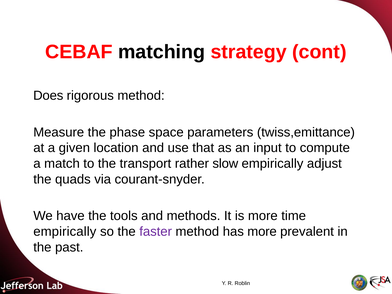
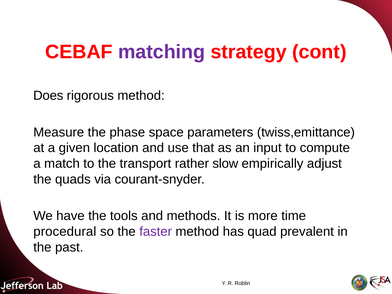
matching colour: black -> purple
empirically at (65, 232): empirically -> procedural
has more: more -> quad
